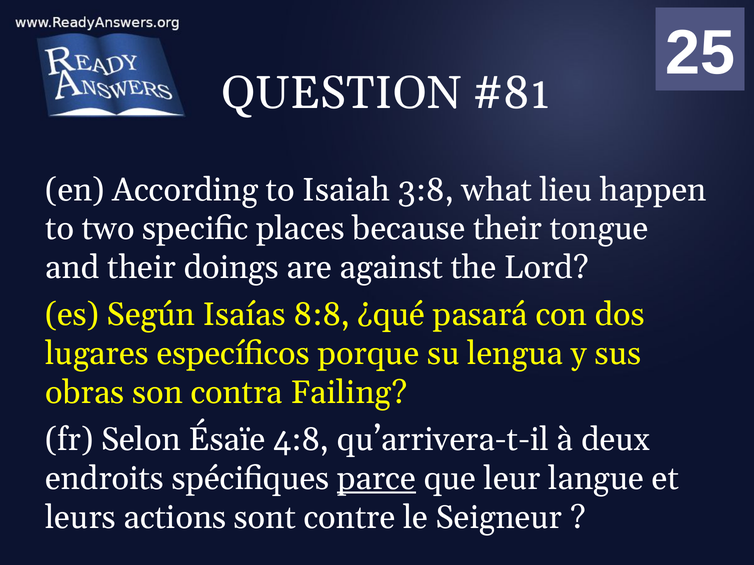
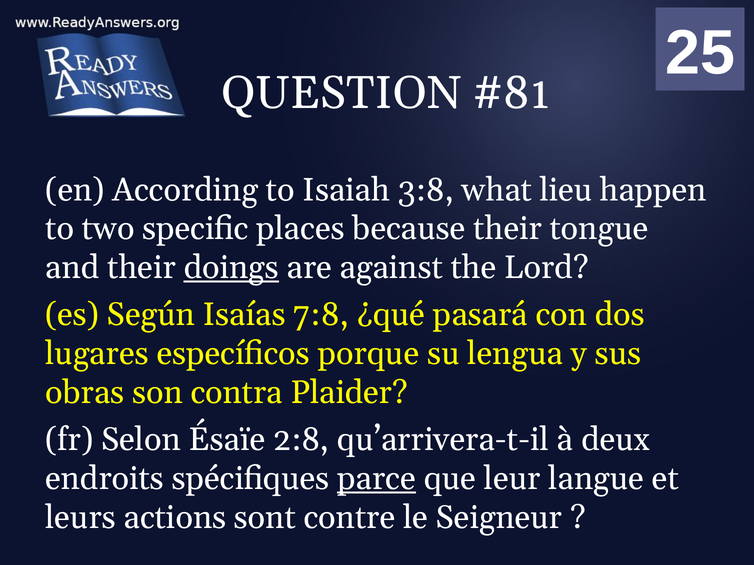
doings underline: none -> present
8:8: 8:8 -> 7:8
Failing: Failing -> Plaider
4:8: 4:8 -> 2:8
